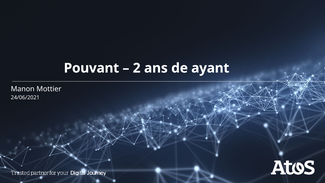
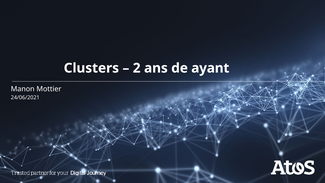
Pouvant: Pouvant -> Clusters
